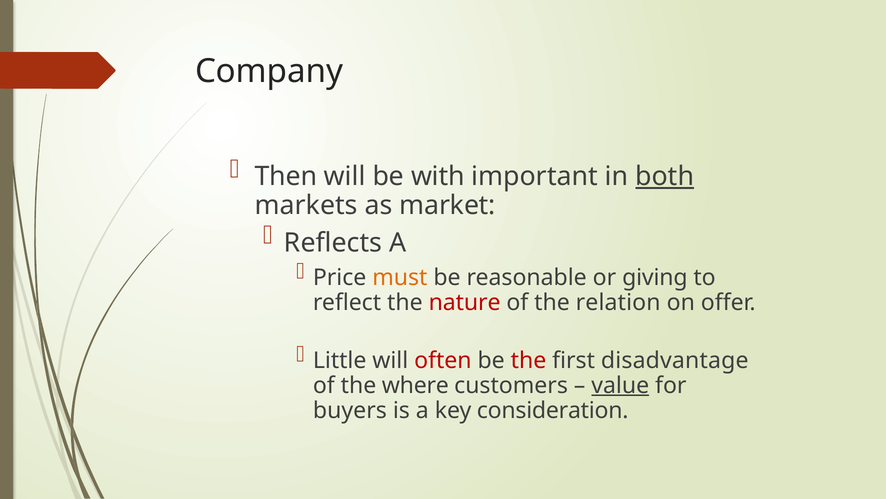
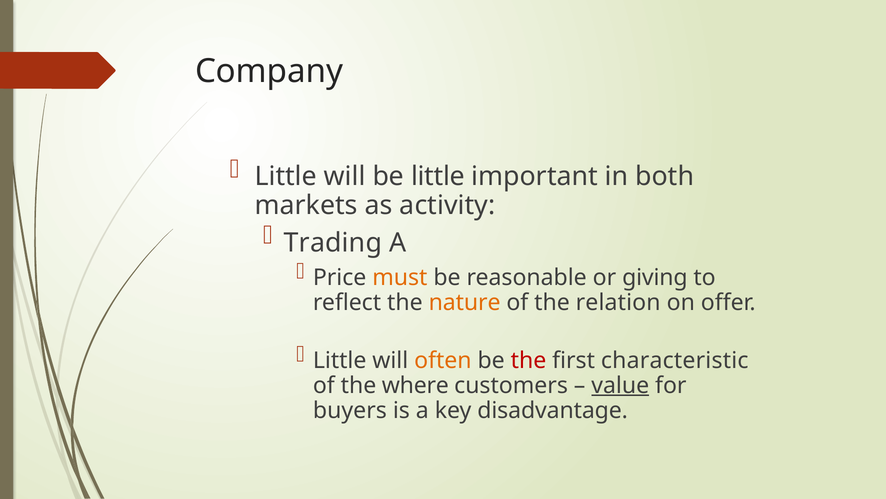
Then at (286, 176): Then -> Little
be with: with -> little
both underline: present -> none
market: market -> activity
Reflects: Reflects -> Trading
nature colour: red -> orange
often colour: red -> orange
disadvantage: disadvantage -> characteristic
consideration: consideration -> disadvantage
